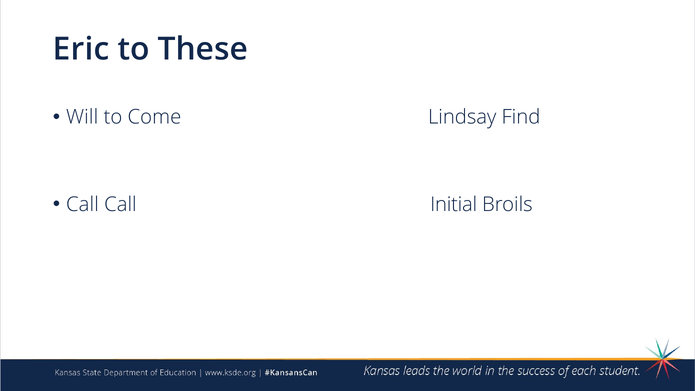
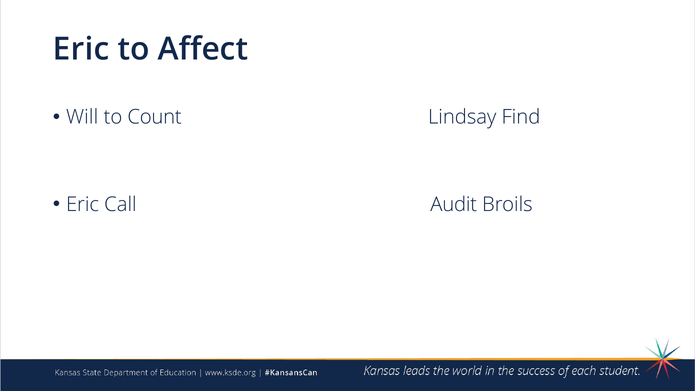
These: These -> Affect
Come: Come -> Count
Call at (82, 204): Call -> Eric
Initial: Initial -> Audit
